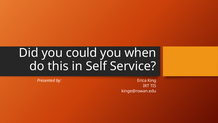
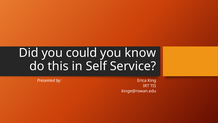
when: when -> know
